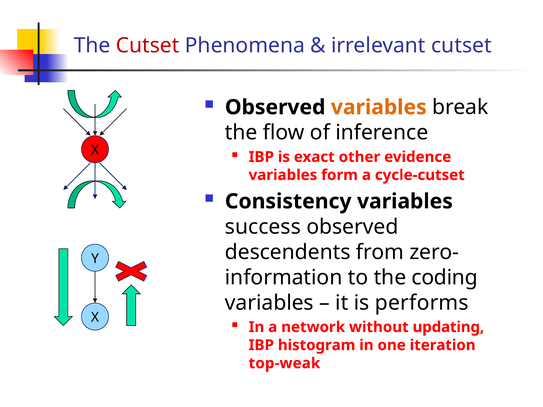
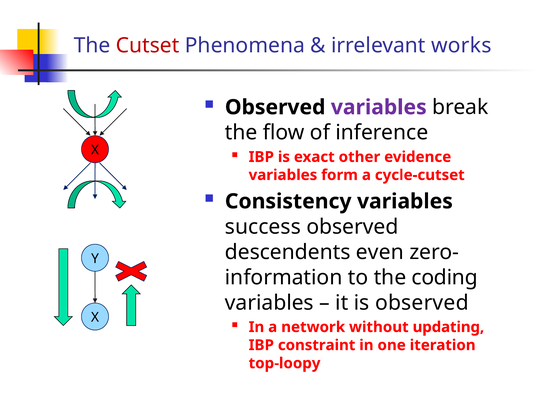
irrelevant cutset: cutset -> works
variables at (379, 107) colour: orange -> purple
from: from -> even
is performs: performs -> observed
histogram: histogram -> constraint
top-weak: top-weak -> top-loopy
